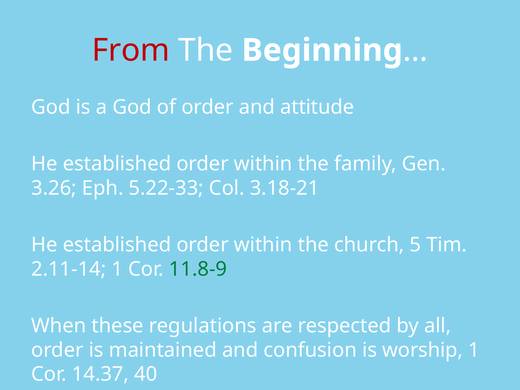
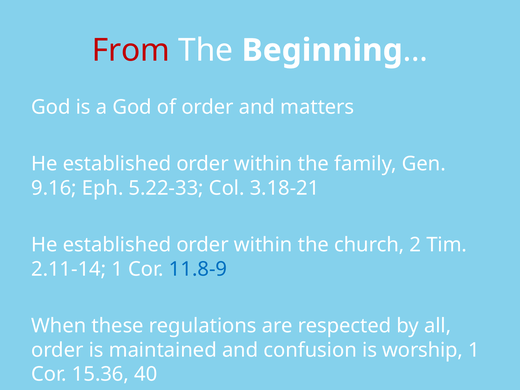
attitude: attitude -> matters
3.26: 3.26 -> 9.16
5: 5 -> 2
11.8-9 colour: green -> blue
14.37: 14.37 -> 15.36
